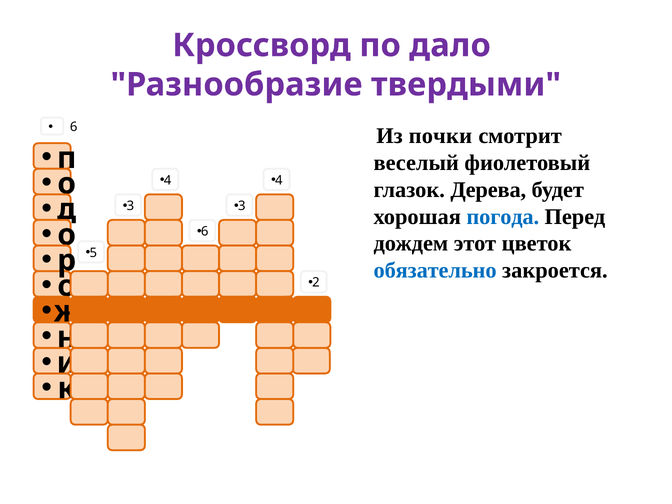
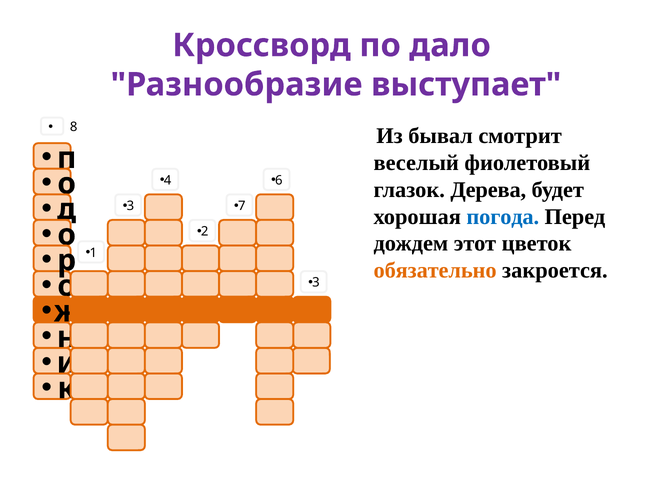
твердыми: твердыми -> выступает
6 at (74, 127): 6 -> 8
почки: почки -> бывал
4 at (279, 180): 4 -> 6
3 at (242, 206): 3 -> 7
6 at (205, 231): 6 -> 2
5: 5 -> 1
обязательно colour: blue -> orange
2 at (316, 283): 2 -> 3
